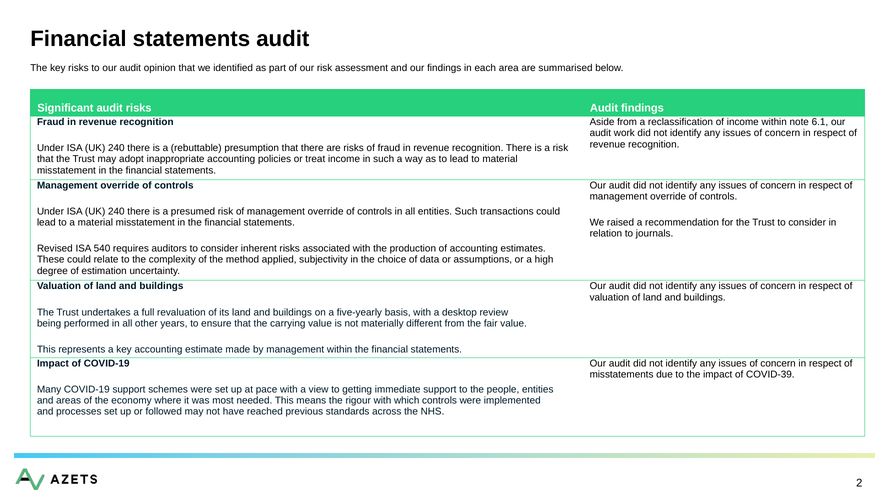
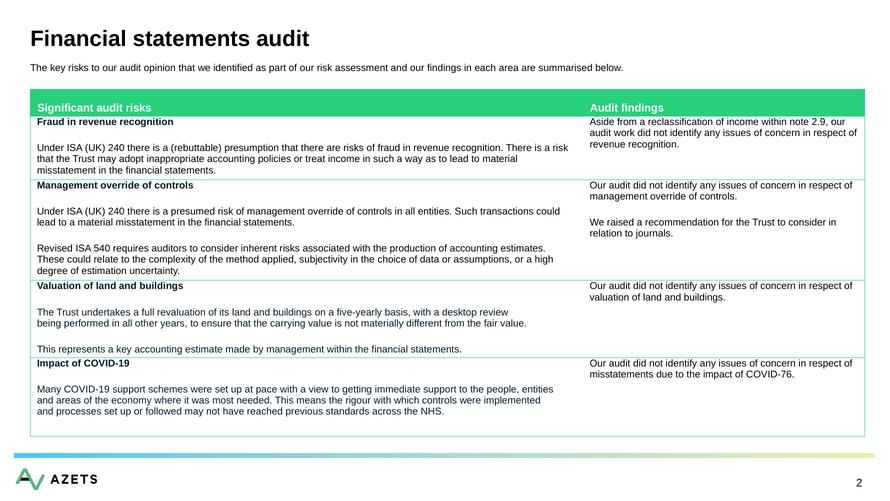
6.1: 6.1 -> 2.9
COVID-39: COVID-39 -> COVID-76
